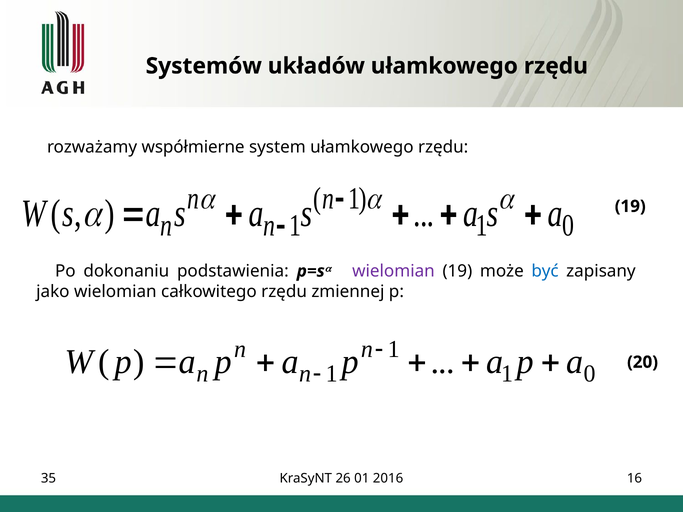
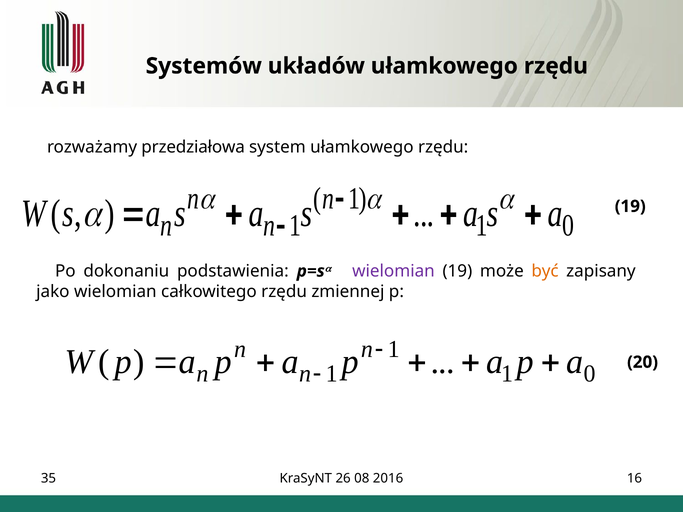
współmierne: współmierne -> przedziałowa
być colour: blue -> orange
01: 01 -> 08
